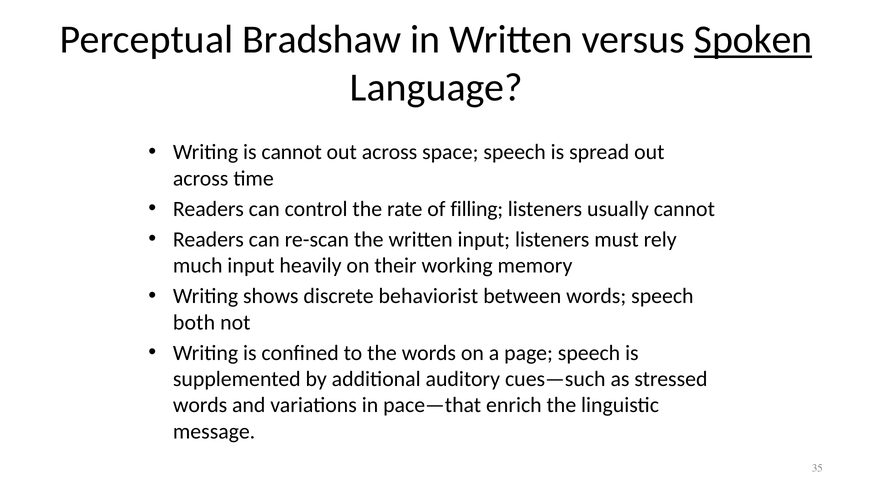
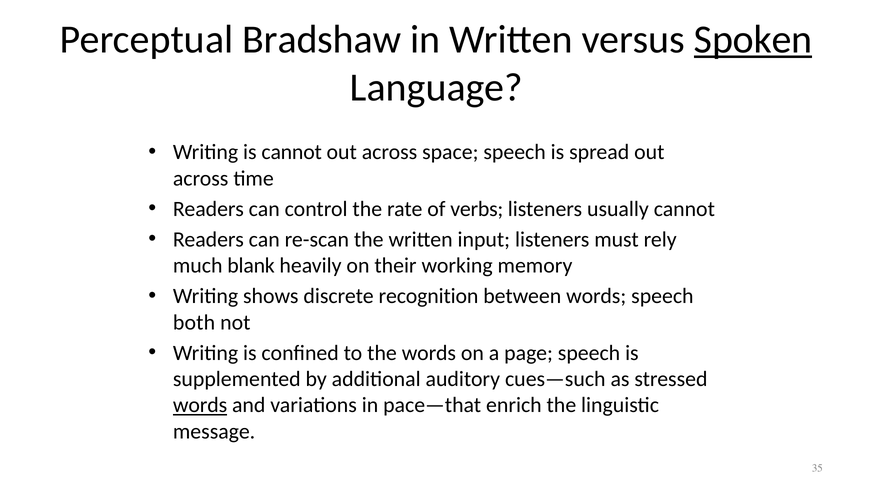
filling: filling -> verbs
much input: input -> blank
behaviorist: behaviorist -> recognition
words at (200, 405) underline: none -> present
